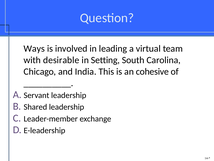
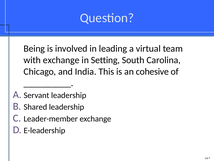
Ways: Ways -> Being
with desirable: desirable -> exchange
